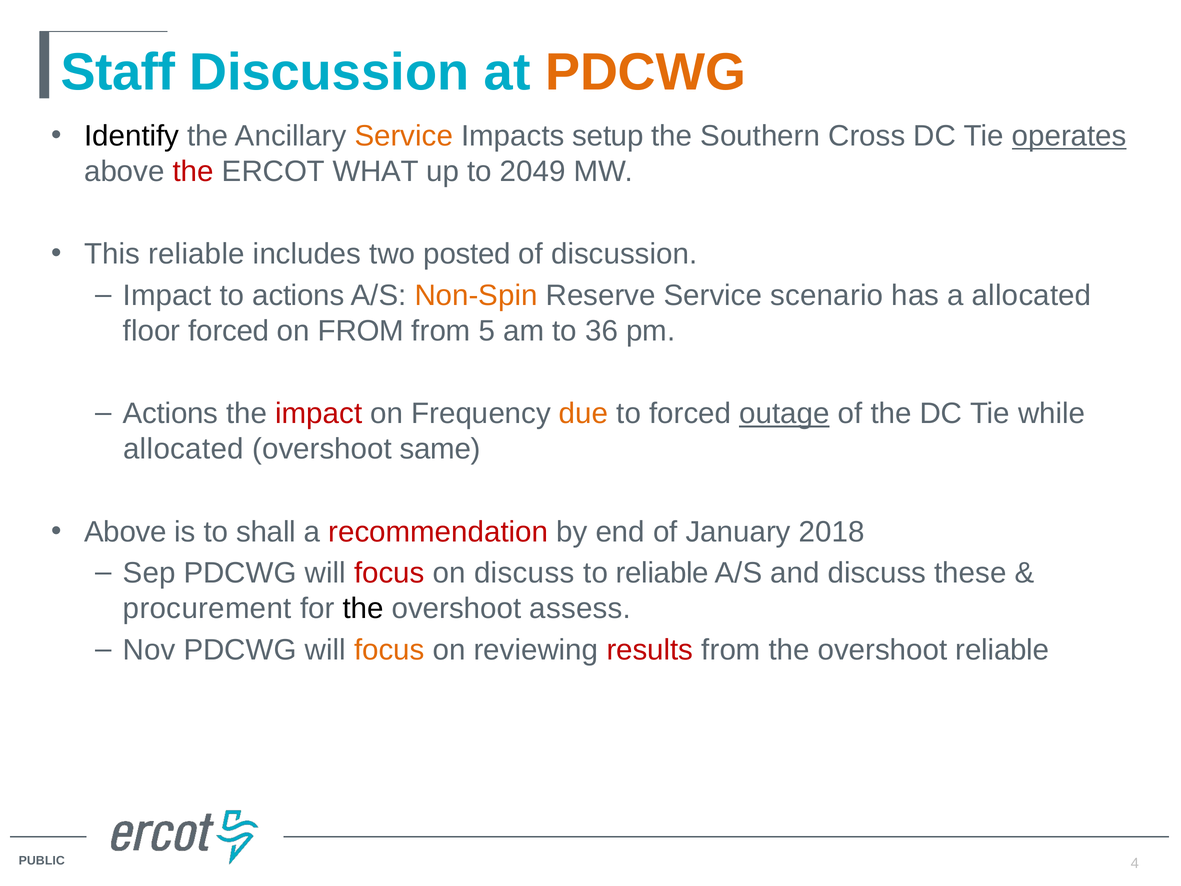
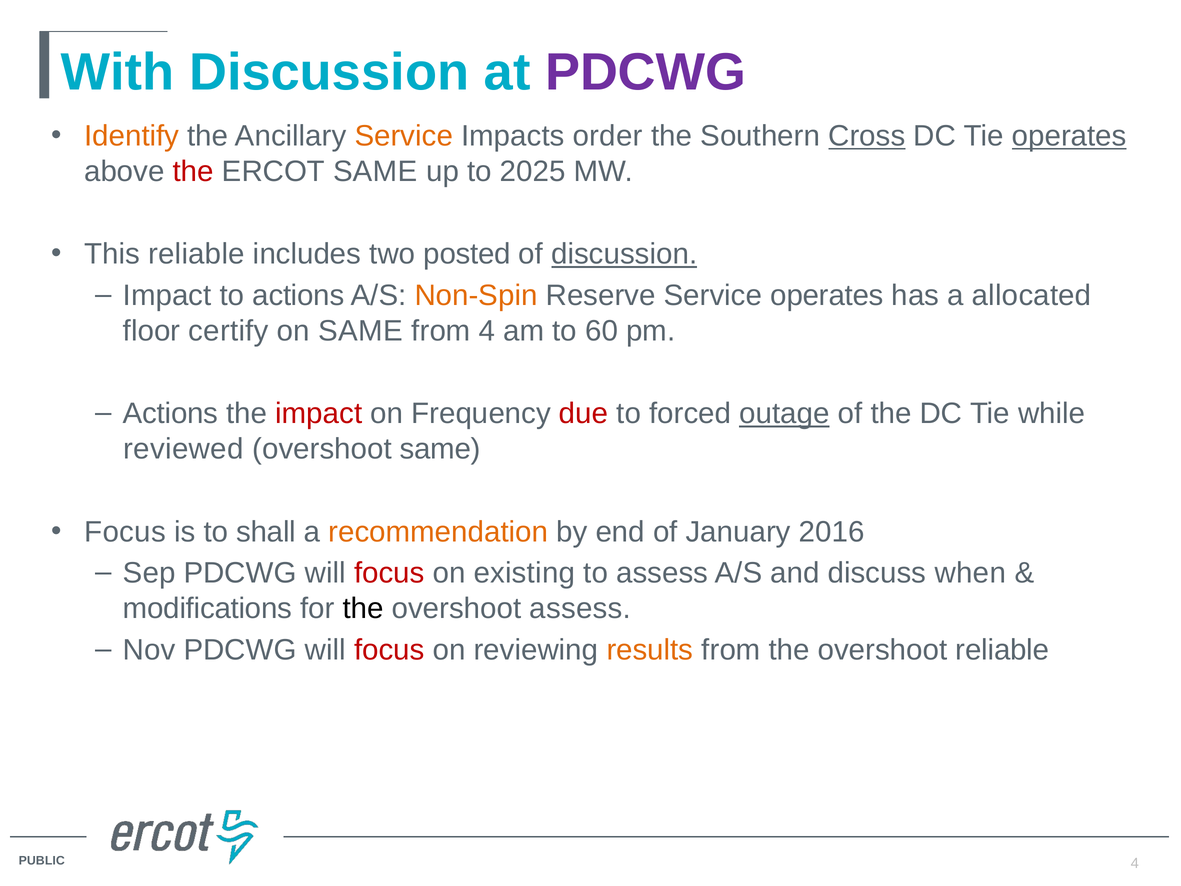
Staff: Staff -> With
PDCWG at (646, 72) colour: orange -> purple
Identify colour: black -> orange
setup: setup -> order
Cross underline: none -> present
ERCOT WHAT: WHAT -> SAME
2049: 2049 -> 2025
discussion at (624, 254) underline: none -> present
Service scenario: scenario -> operates
floor forced: forced -> certify
on FROM: FROM -> SAME
from 5: 5 -> 4
36: 36 -> 60
due colour: orange -> red
allocated at (183, 449): allocated -> reviewed
Above at (125, 532): Above -> Focus
recommendation colour: red -> orange
2018: 2018 -> 2016
on discuss: discuss -> existing
to reliable: reliable -> assess
these: these -> when
procurement: procurement -> modifications
focus at (389, 650) colour: orange -> red
results colour: red -> orange
